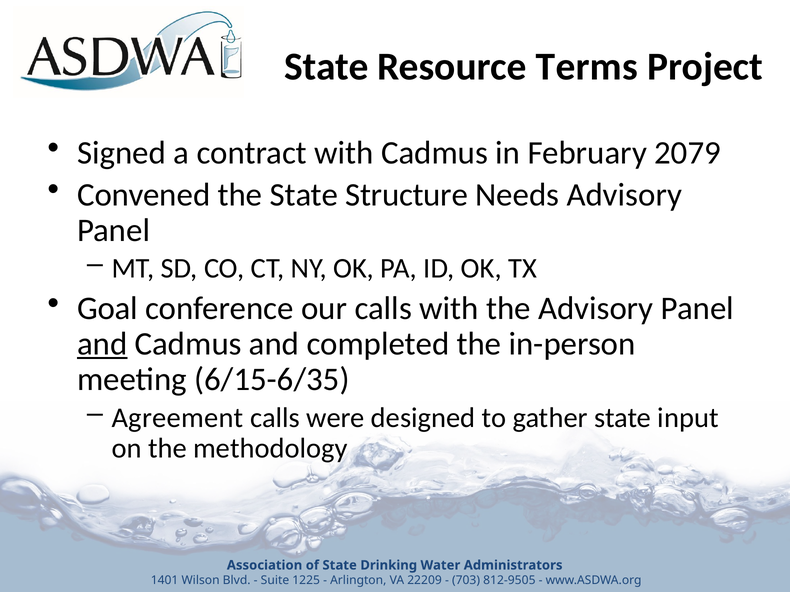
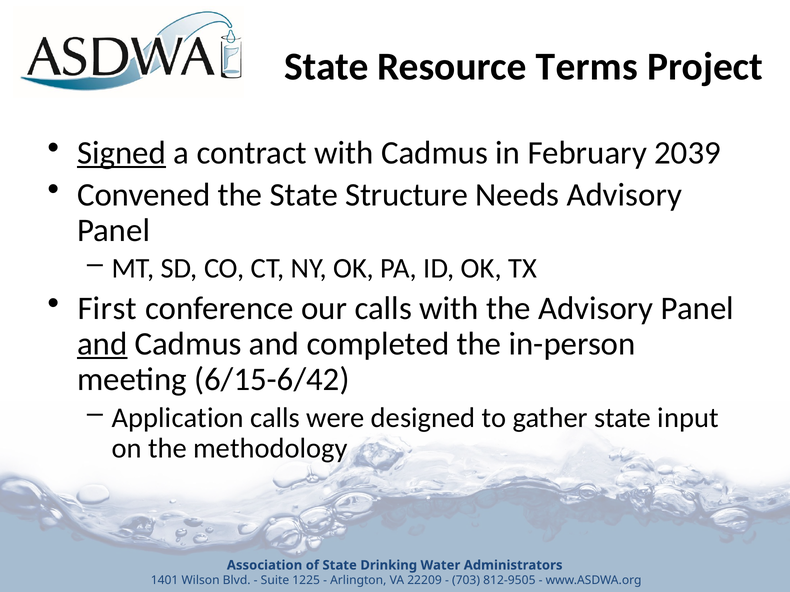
Signed underline: none -> present
2079: 2079 -> 2039
Goal: Goal -> First
6/15-6/35: 6/15-6/35 -> 6/15-6/42
Agreement: Agreement -> Application
